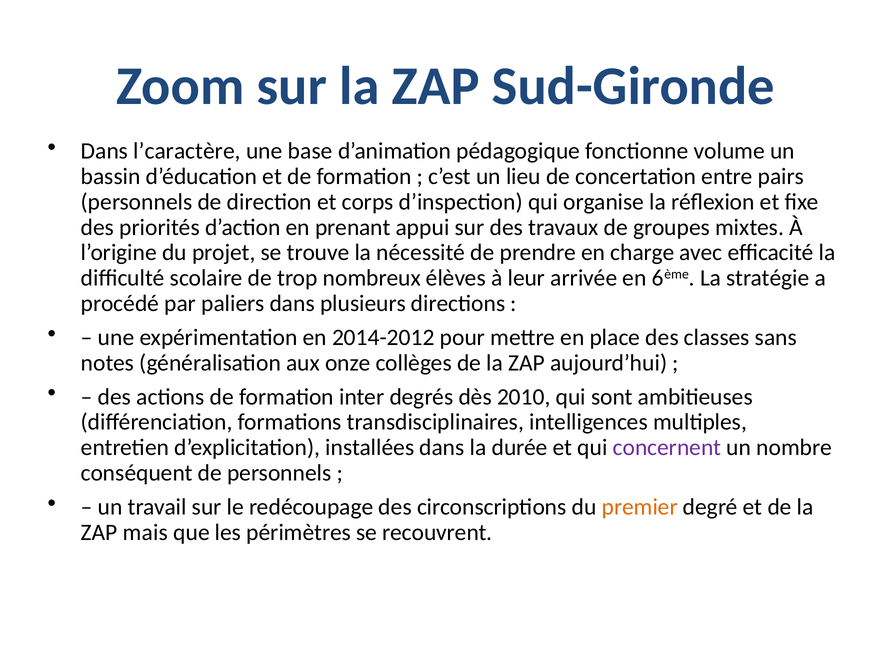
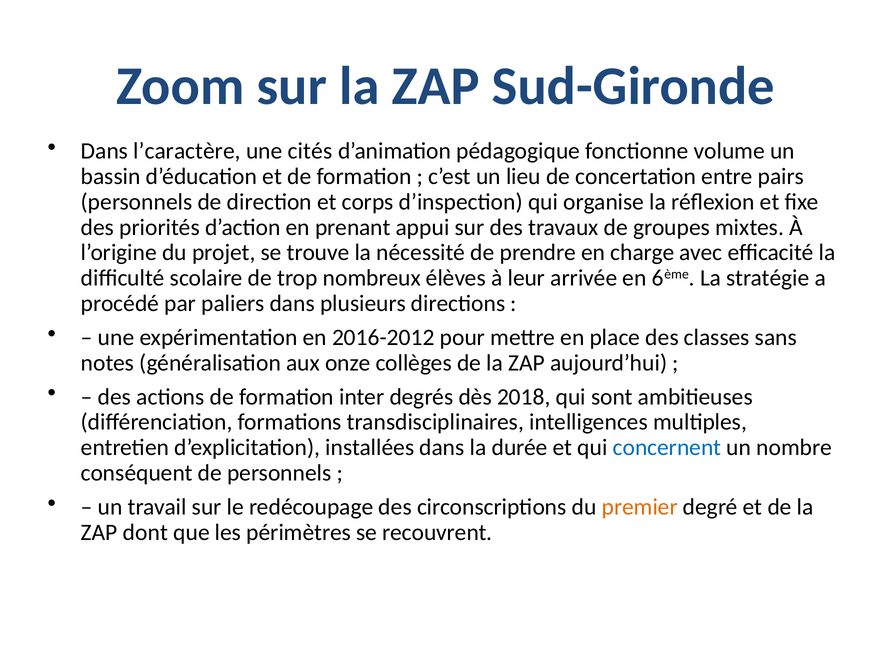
base: base -> cités
2014-2012: 2014-2012 -> 2016-2012
2010: 2010 -> 2018
concernent colour: purple -> blue
mais: mais -> dont
